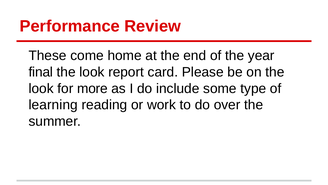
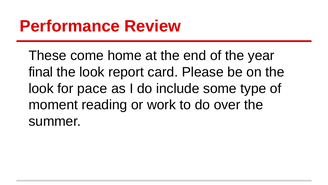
more: more -> pace
learning: learning -> moment
